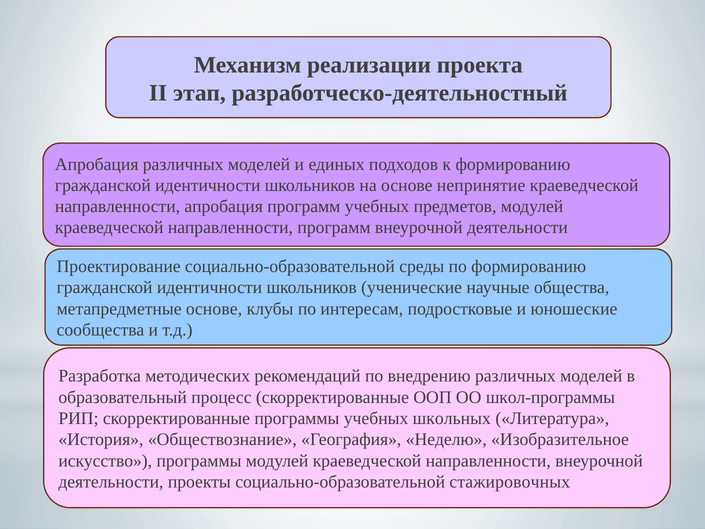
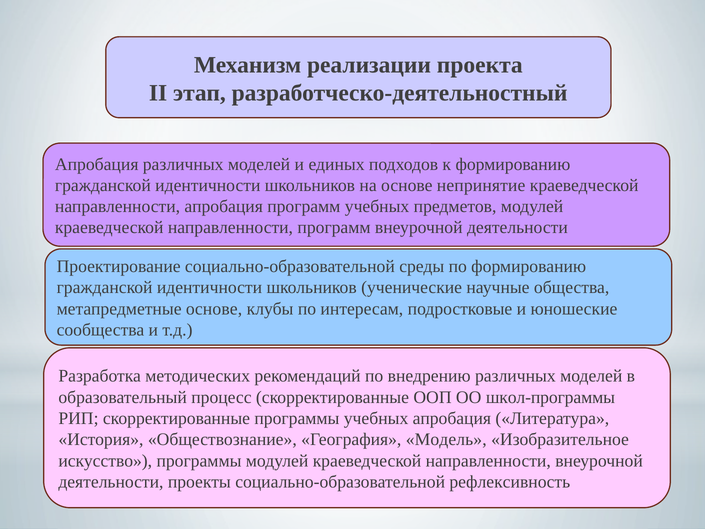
учебных школьных: школьных -> апробация
Неделю: Неделю -> Модель
стажировочных: стажировочных -> рефлексивность
